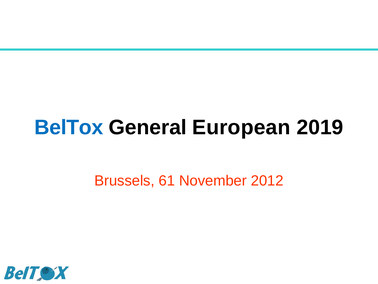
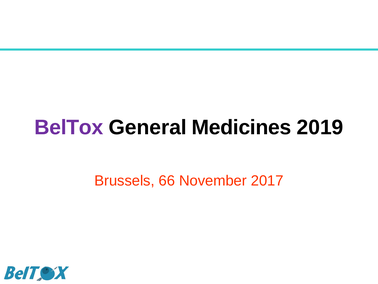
BelTox colour: blue -> purple
European: European -> Medicines
61: 61 -> 66
2012: 2012 -> 2017
